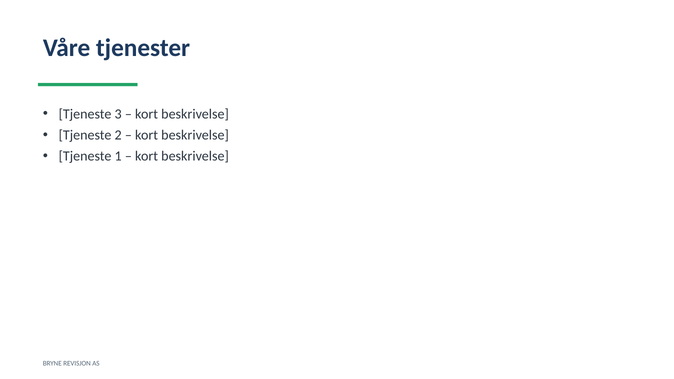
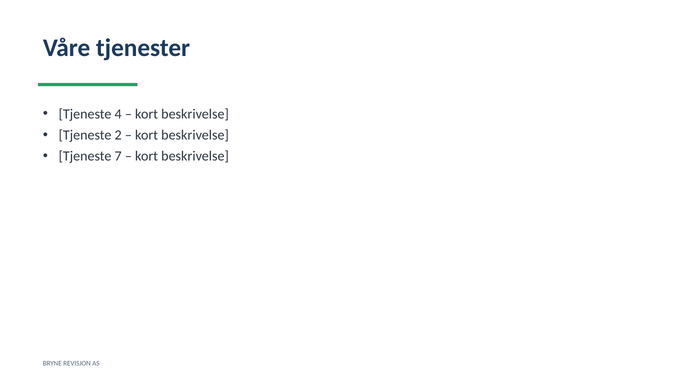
3: 3 -> 4
1: 1 -> 7
